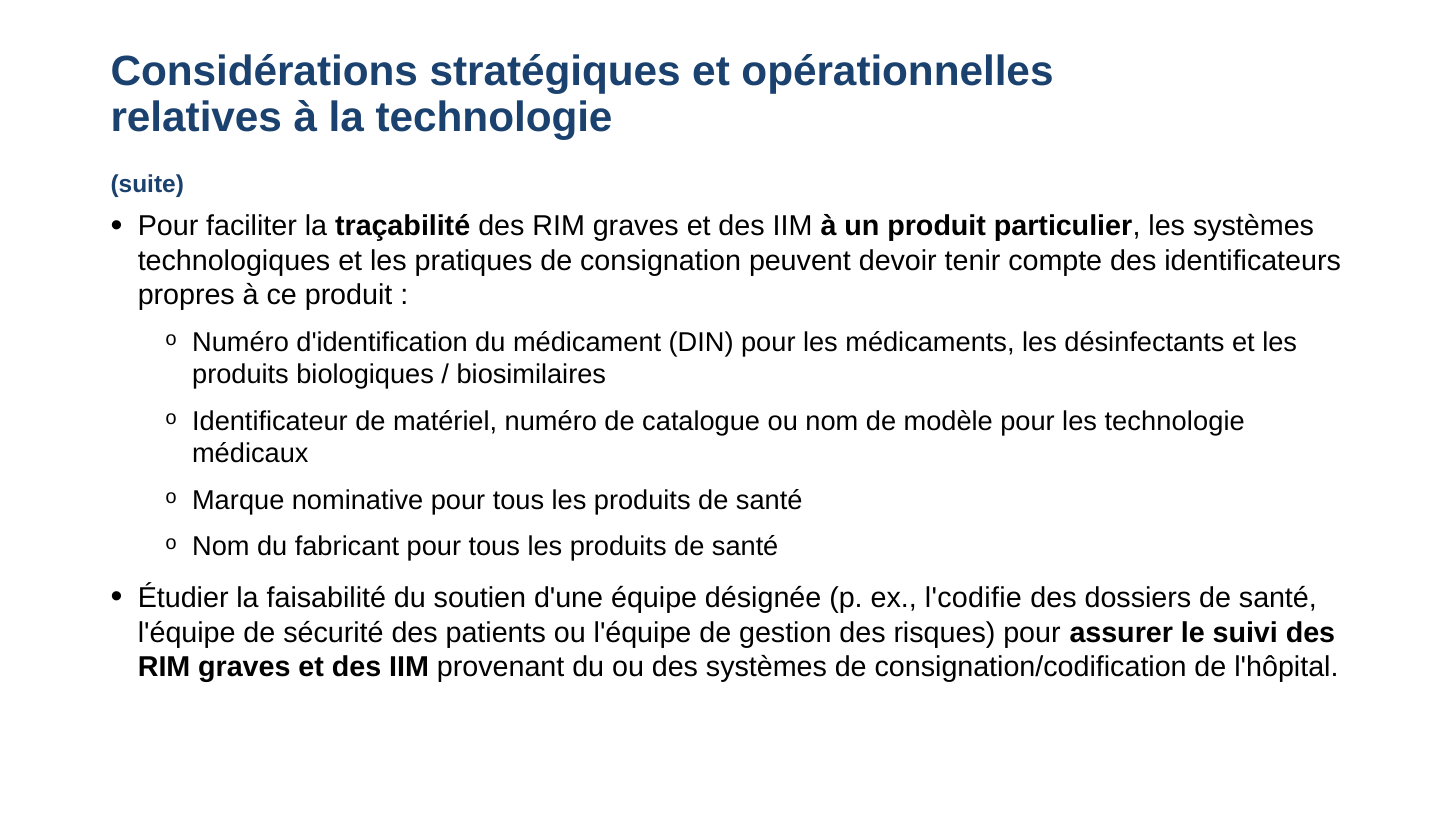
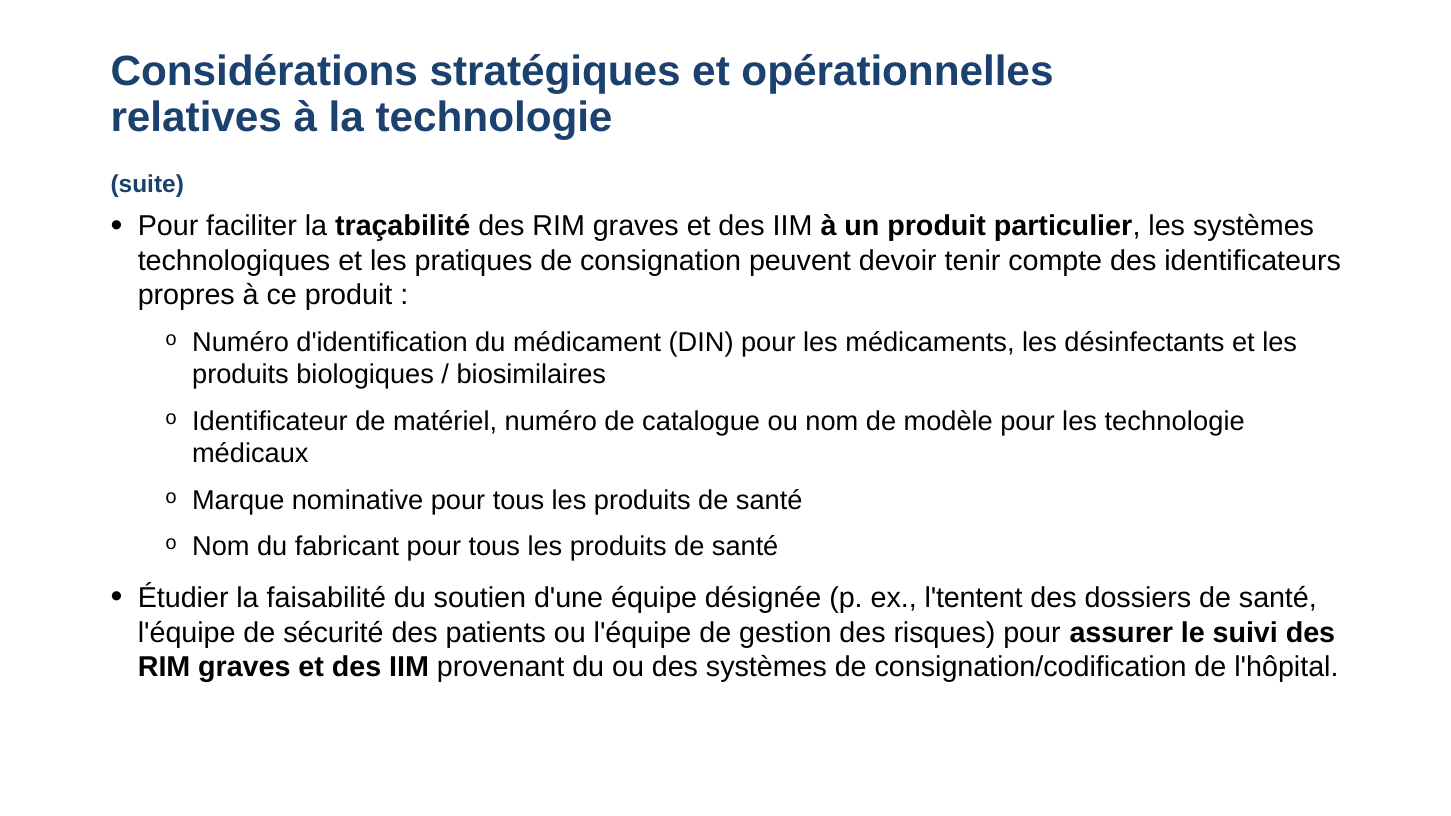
l'codifie: l'codifie -> l'tentent
